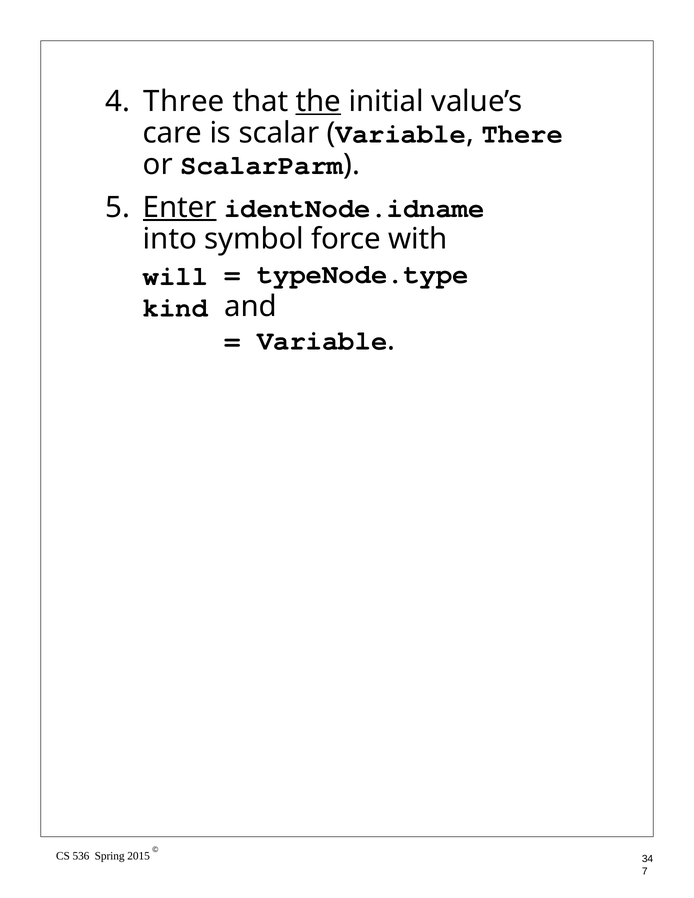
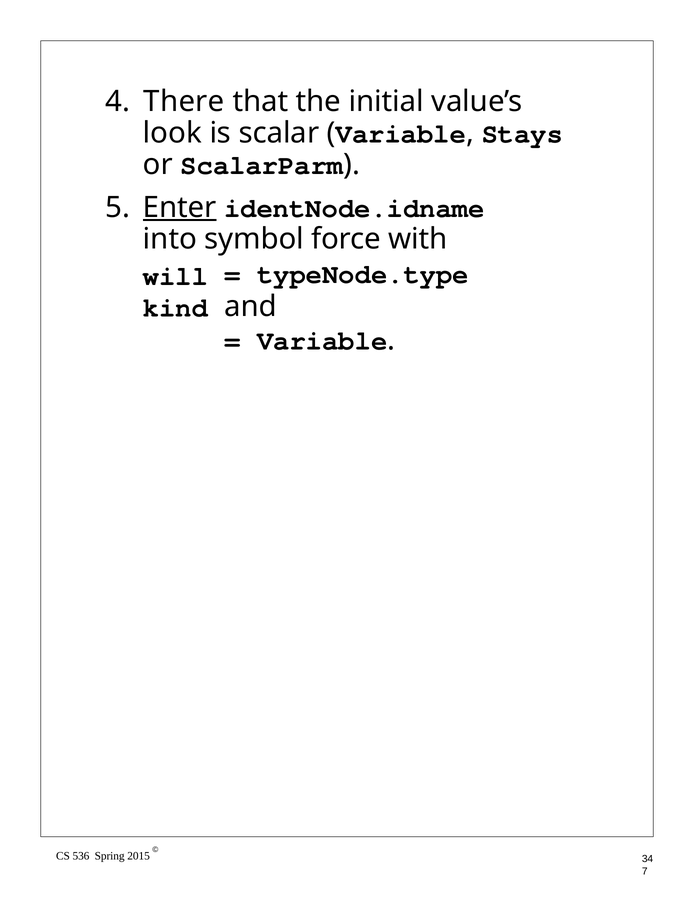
Three: Three -> There
the underline: present -> none
care: care -> look
There: There -> Stays
